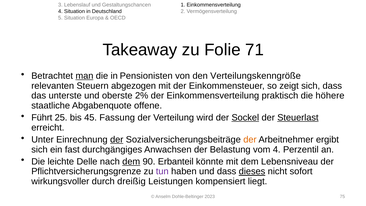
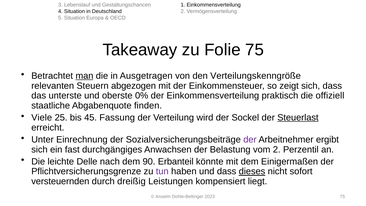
Folie 71: 71 -> 75
Pensionisten: Pensionisten -> Ausgetragen
2%: 2% -> 0%
höhere: höhere -> offiziell
offene: offene -> finden
Führt: Führt -> Viele
Sockel underline: present -> none
der at (117, 140) underline: present -> none
der at (250, 140) colour: orange -> purple
vom 4: 4 -> 2
dem at (131, 161) underline: present -> none
Lebensniveau: Lebensniveau -> Einigermaßen
wirkungsvoller: wirkungsvoller -> versteuernden
